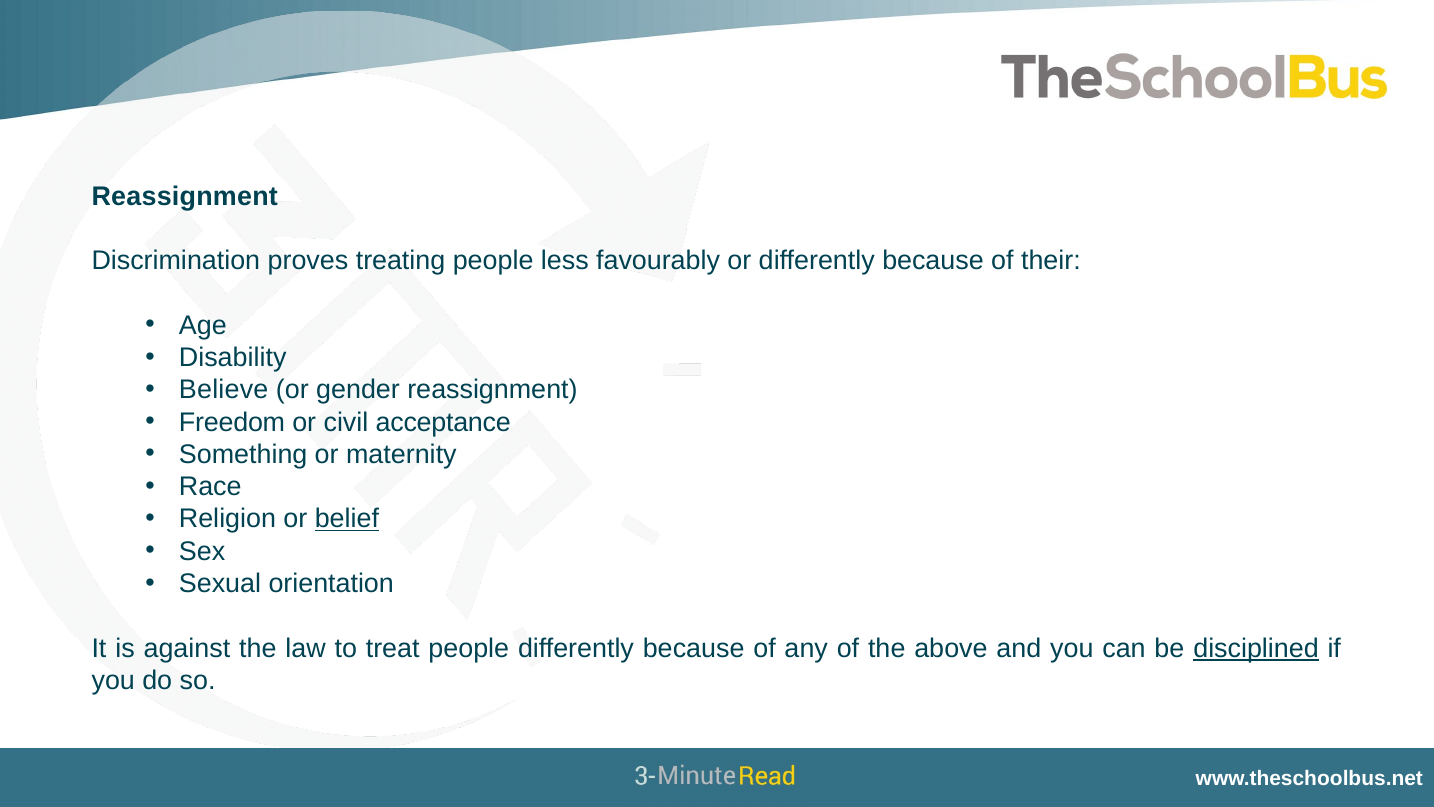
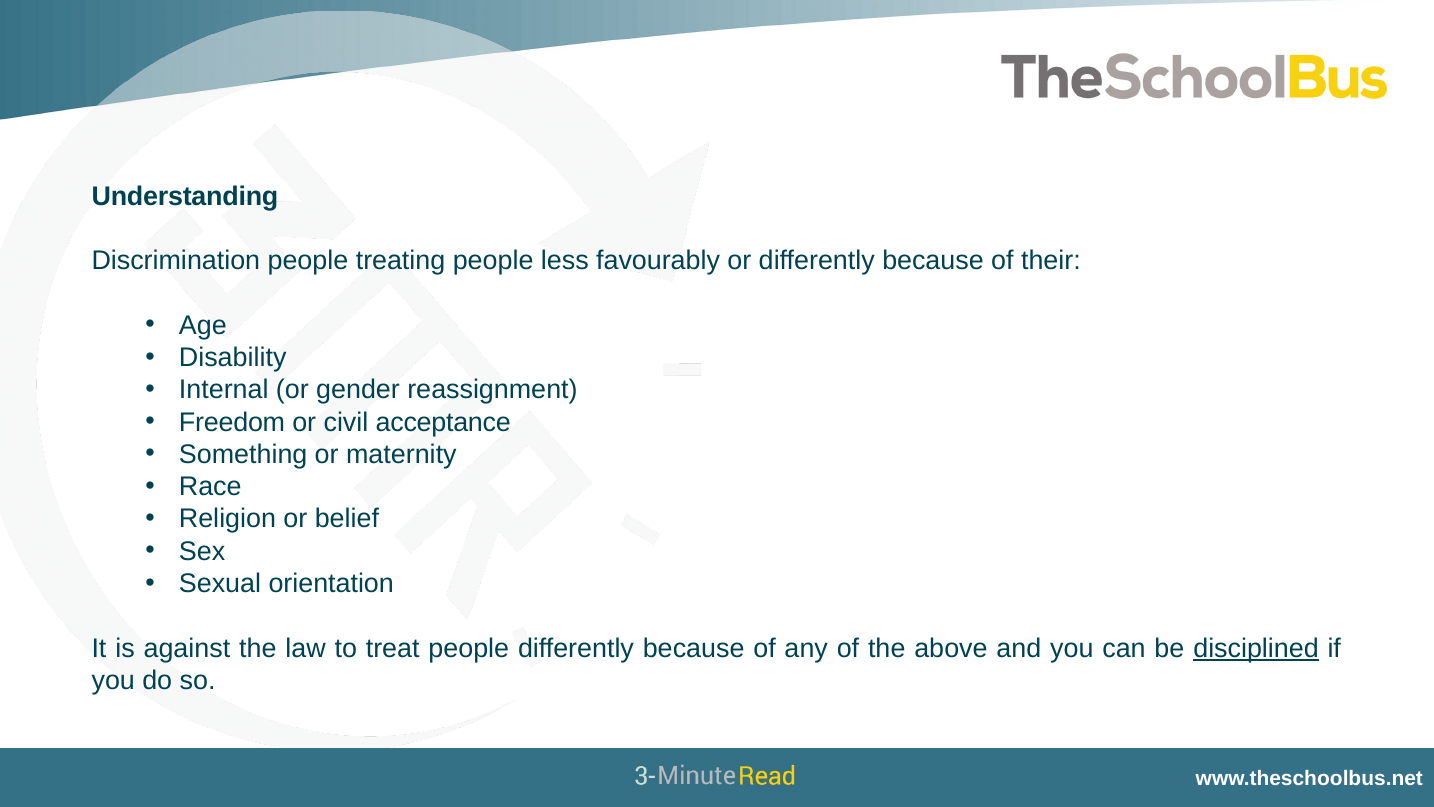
Reassignment at (185, 196): Reassignment -> Understanding
Discrimination proves: proves -> people
Believe: Believe -> Internal
belief underline: present -> none
